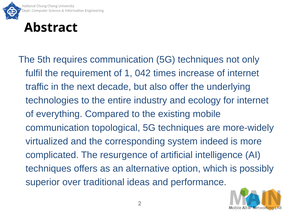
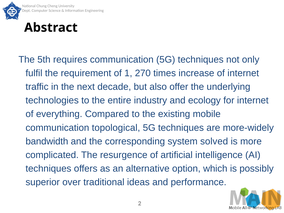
042: 042 -> 270
virtualized: virtualized -> bandwidth
indeed: indeed -> solved
